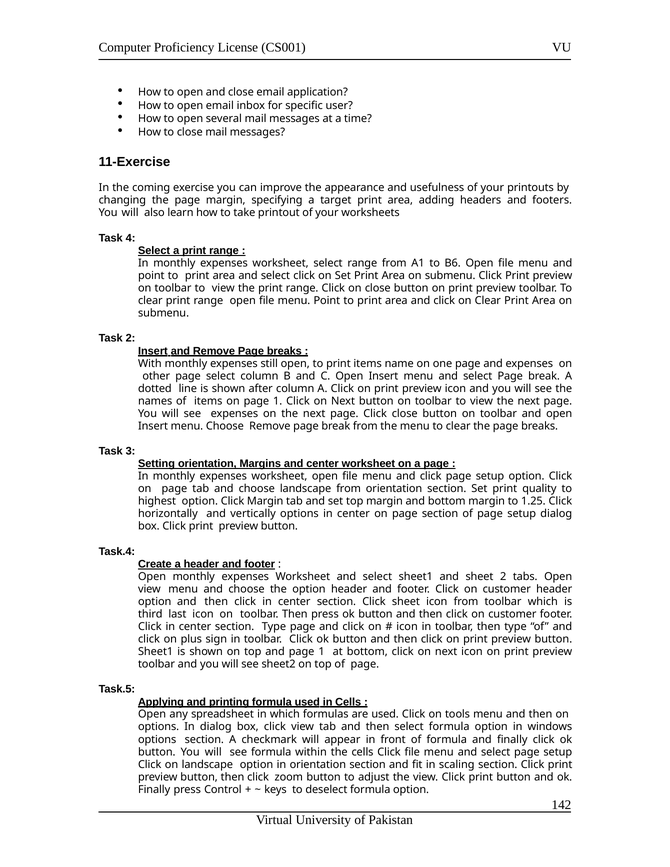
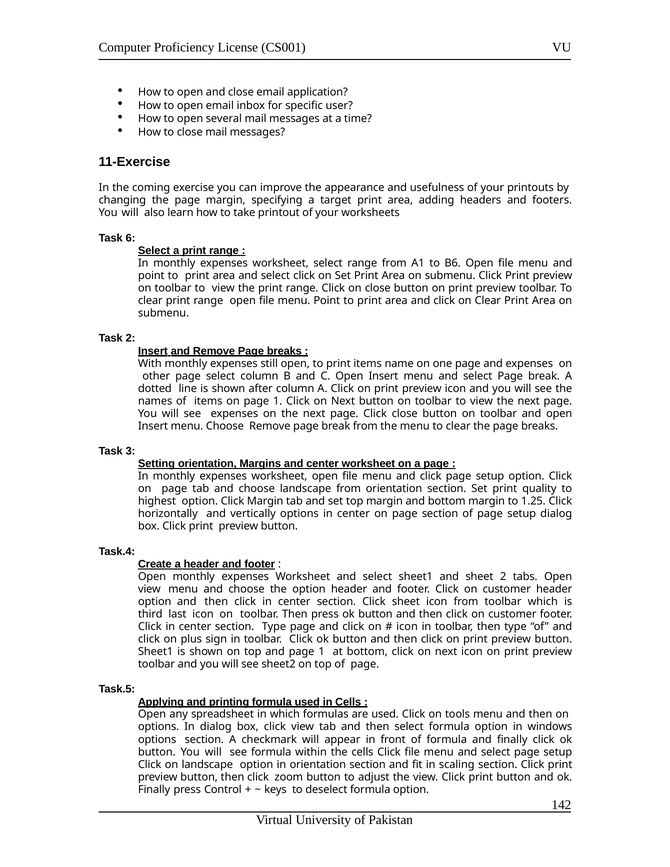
4: 4 -> 6
